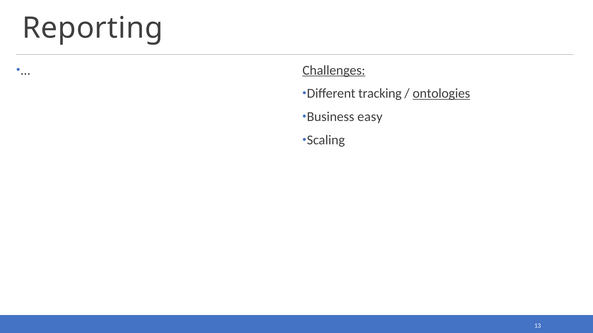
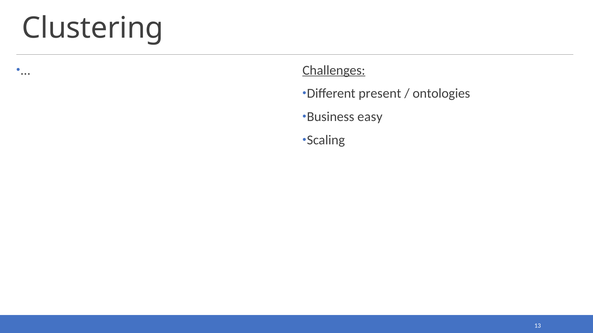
Reporting: Reporting -> Clustering
tracking: tracking -> present
ontologies underline: present -> none
